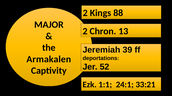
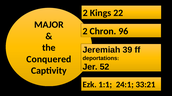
88: 88 -> 22
13: 13 -> 96
Armakalen: Armakalen -> Conquered
